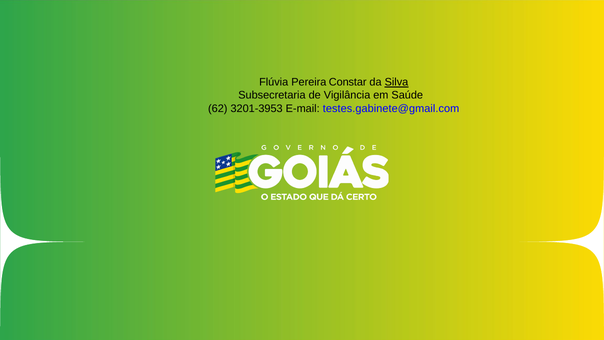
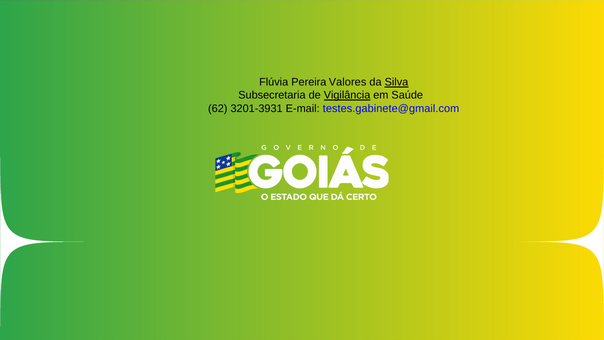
Constar: Constar -> Valores
Vigilância underline: none -> present
3201-3953: 3201-3953 -> 3201-3931
